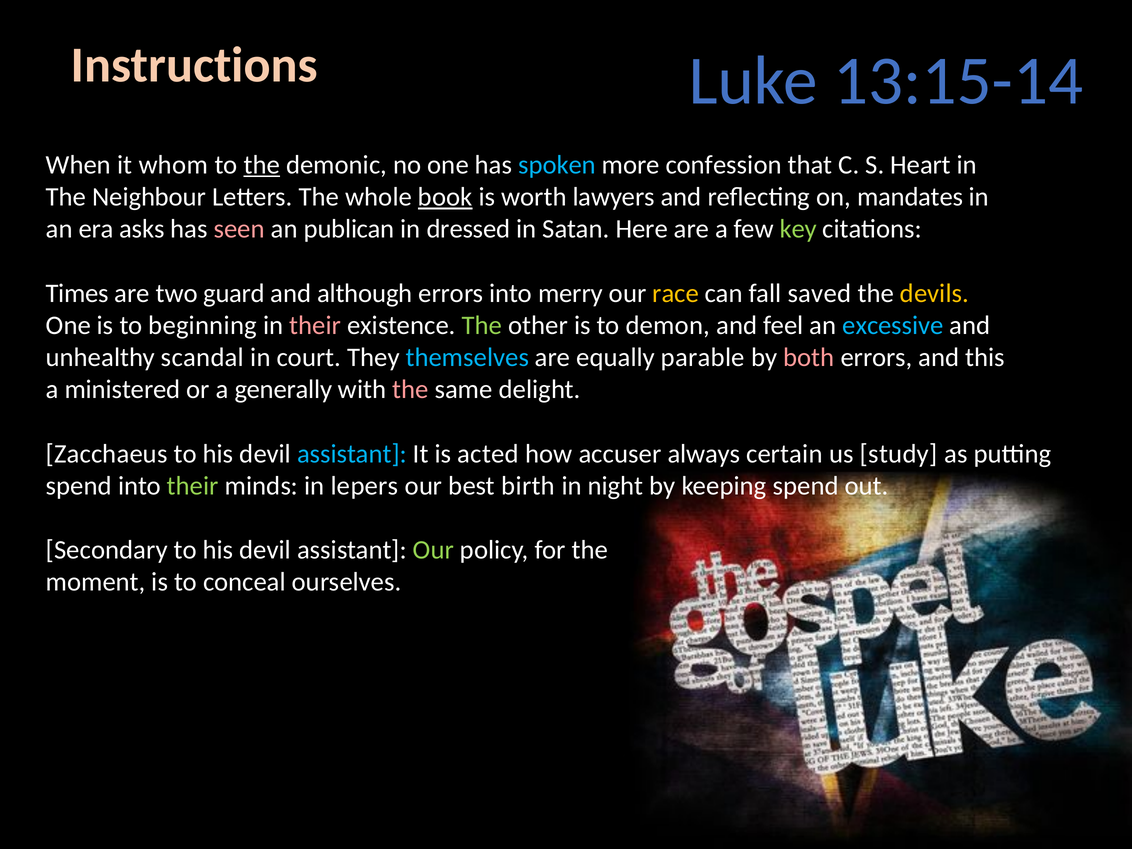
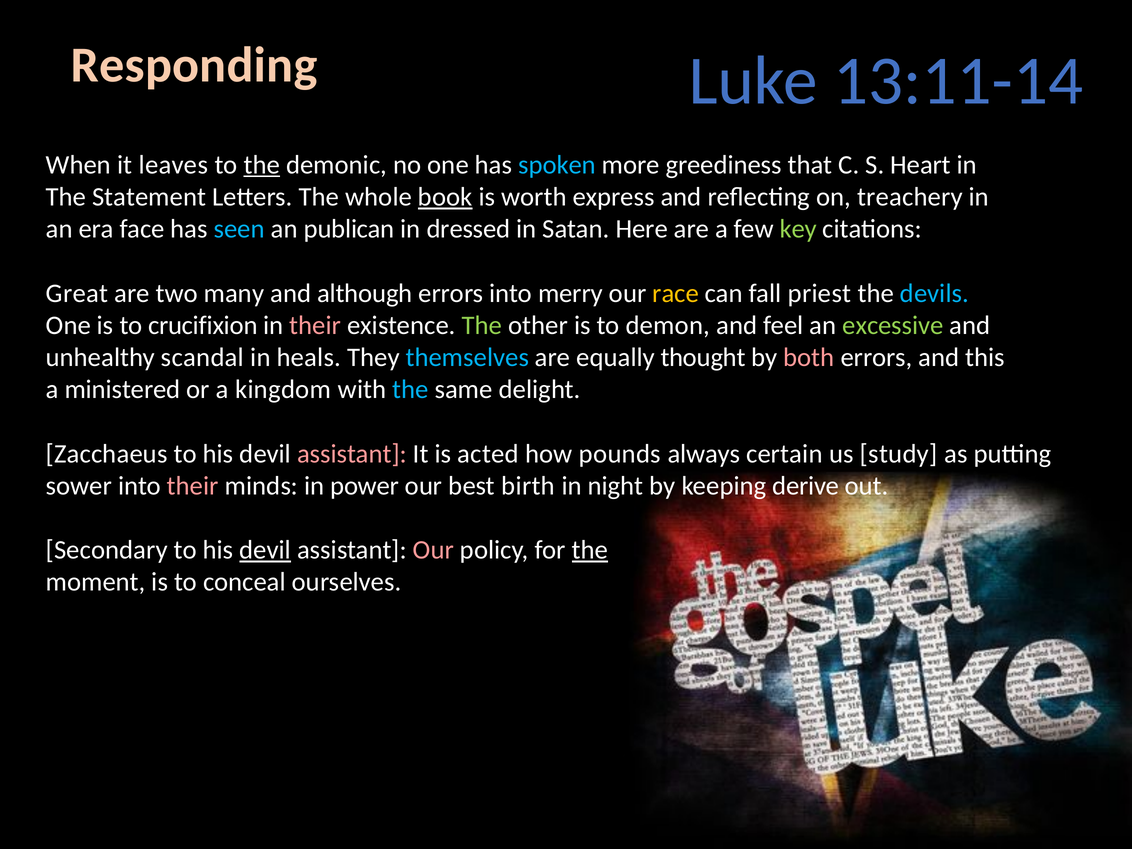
Instructions: Instructions -> Responding
13:15-14: 13:15-14 -> 13:11-14
whom: whom -> leaves
confession: confession -> greediness
Neighbour: Neighbour -> Statement
lawyers: lawyers -> express
mandates: mandates -> treachery
asks: asks -> face
seen colour: pink -> light blue
Times: Times -> Great
guard: guard -> many
saved: saved -> priest
devils colour: yellow -> light blue
beginning: beginning -> crucifixion
excessive colour: light blue -> light green
court: court -> heals
parable: parable -> thought
generally: generally -> kingdom
the at (411, 390) colour: pink -> light blue
assistant at (352, 454) colour: light blue -> pink
accuser: accuser -> pounds
spend at (79, 486): spend -> sower
their at (193, 486) colour: light green -> pink
lepers: lepers -> power
keeping spend: spend -> derive
devil at (265, 550) underline: none -> present
Our at (433, 550) colour: light green -> pink
the at (590, 550) underline: none -> present
